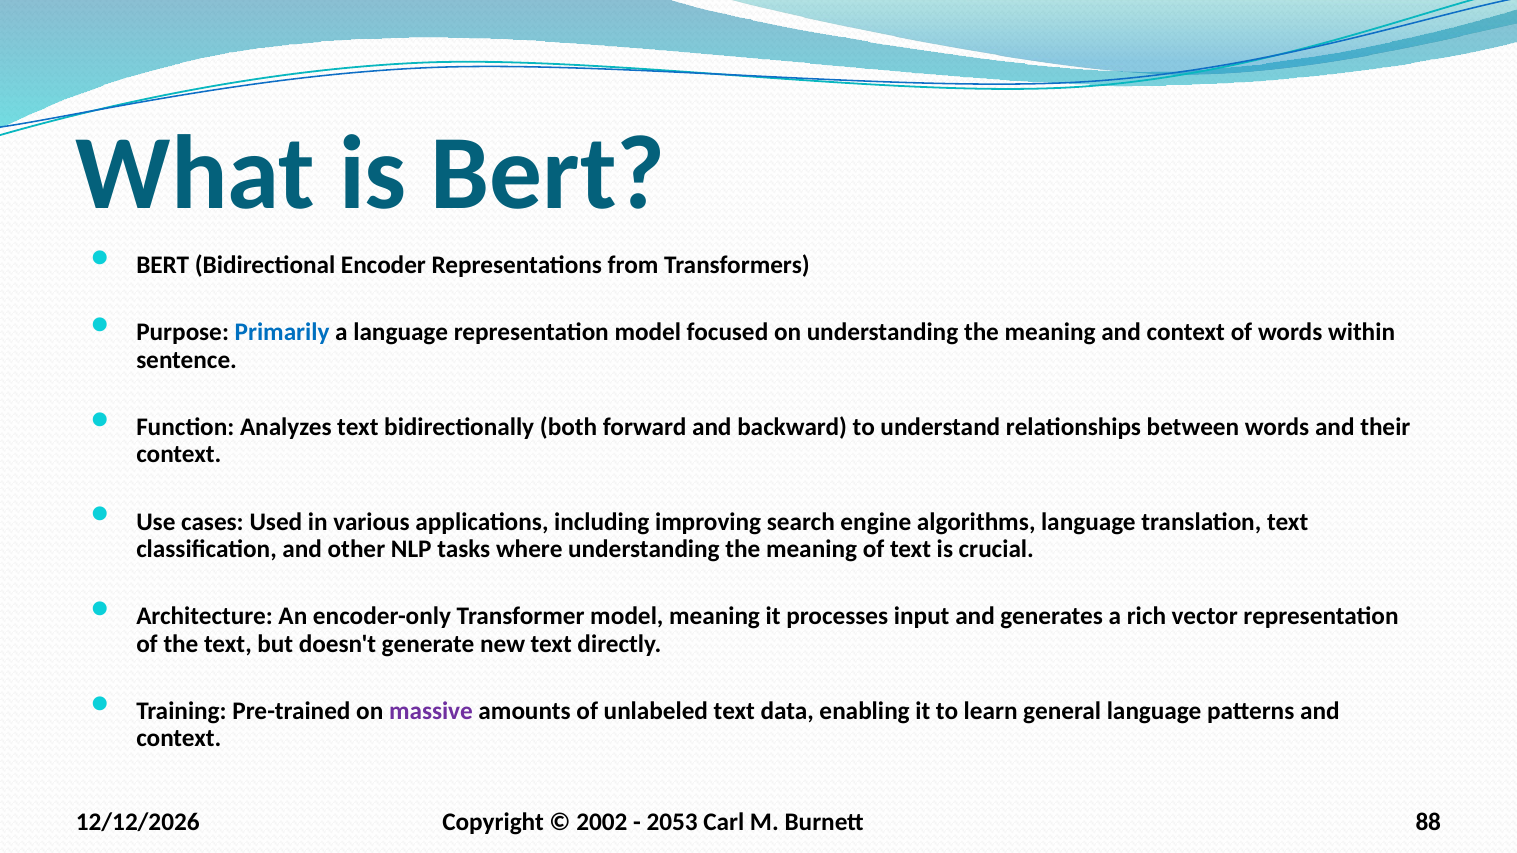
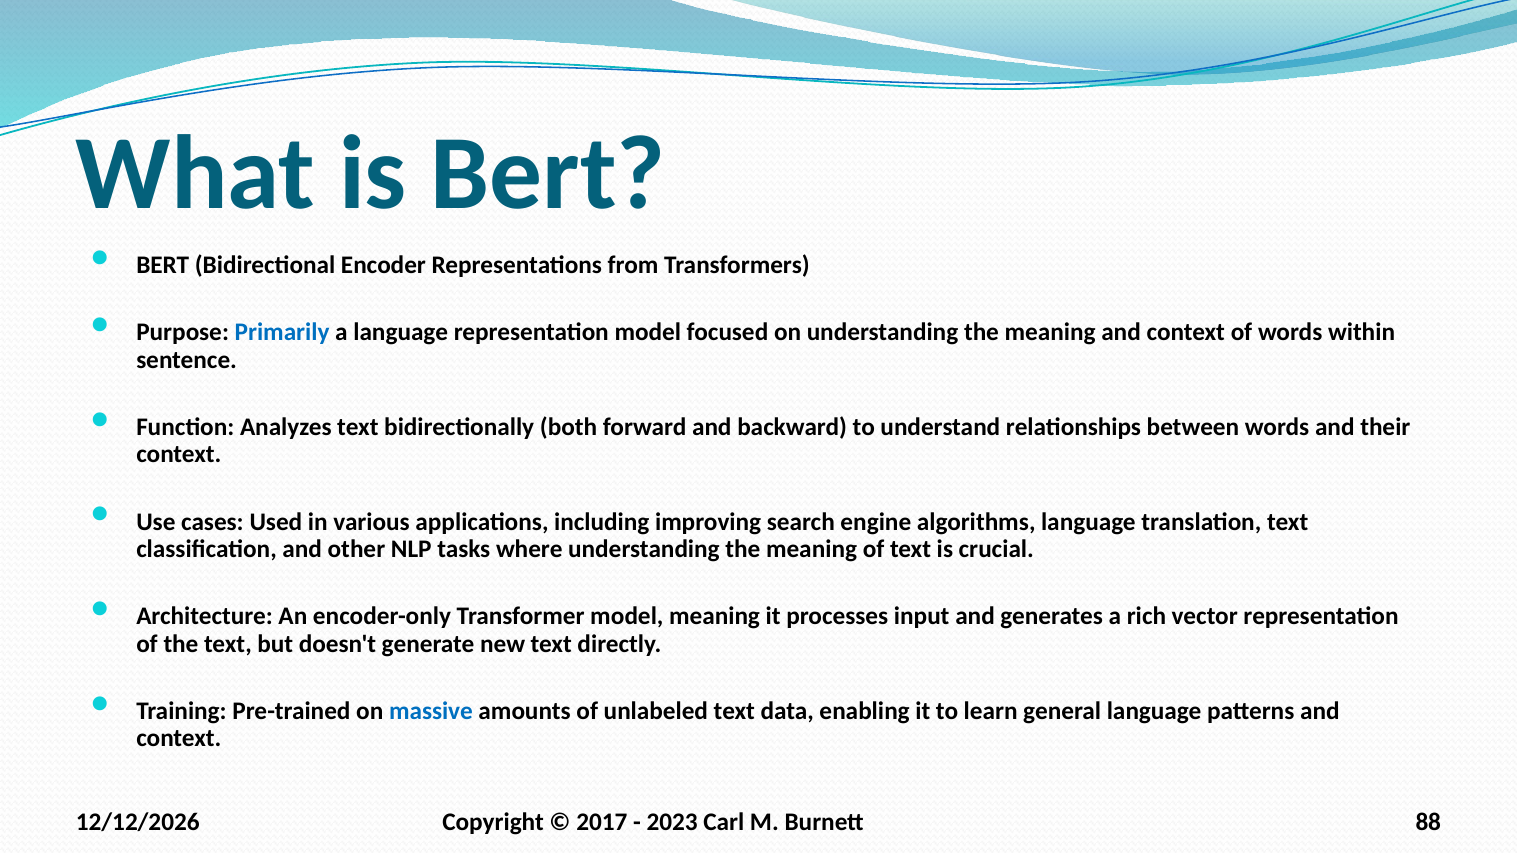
massive colour: purple -> blue
2002: 2002 -> 2017
2053: 2053 -> 2023
